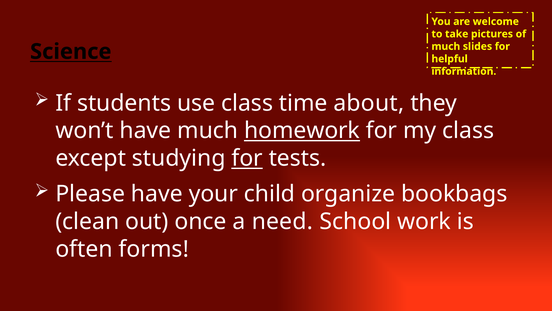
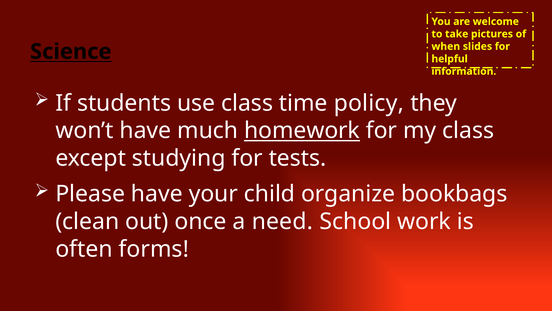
much at (446, 46): much -> when
about: about -> policy
for at (247, 158) underline: present -> none
